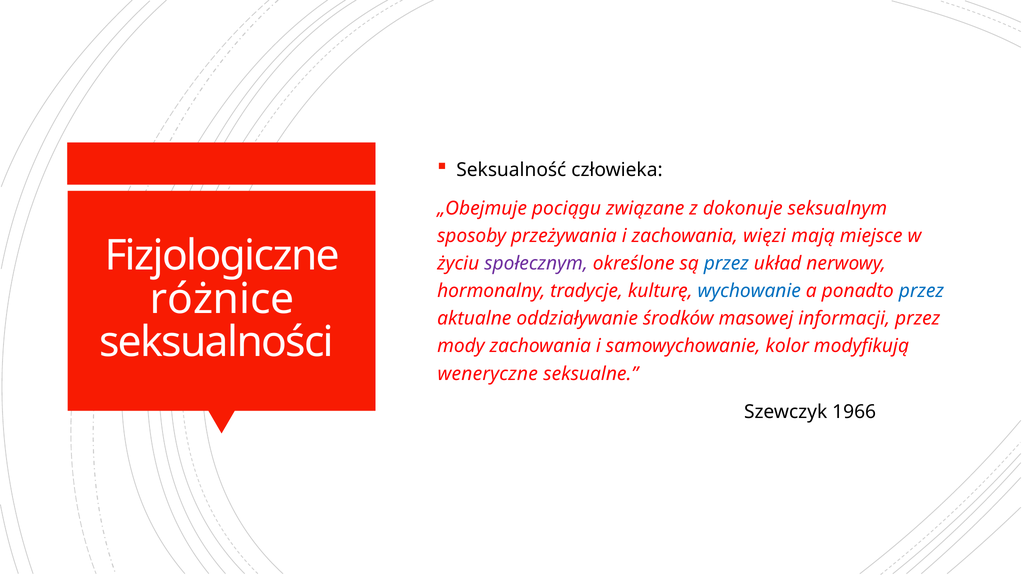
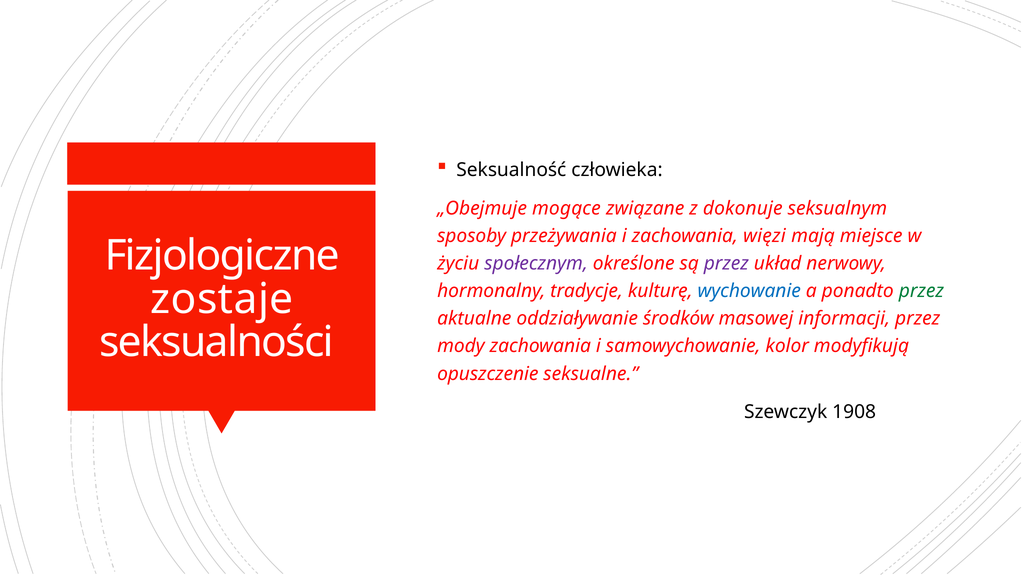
pociągu: pociągu -> mogące
przez at (726, 264) colour: blue -> purple
przez at (921, 291) colour: blue -> green
różnice: różnice -> zostaje
weneryczne: weneryczne -> opuszczenie
1966: 1966 -> 1908
